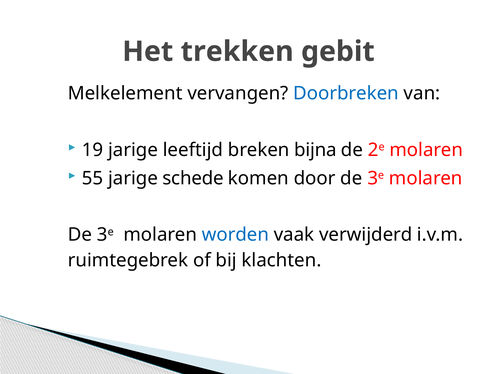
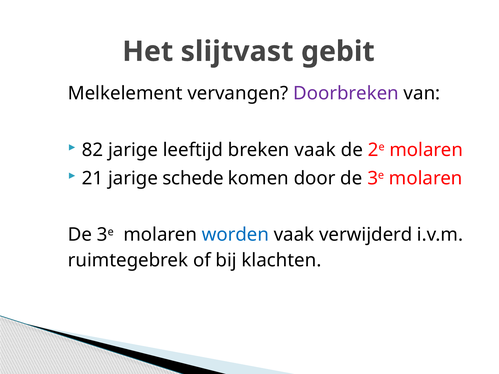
trekken: trekken -> slijtvast
Doorbreken colour: blue -> purple
19: 19 -> 82
breken bijna: bijna -> vaak
55: 55 -> 21
